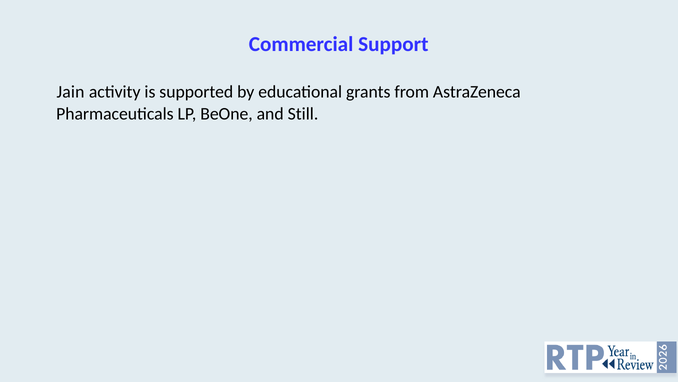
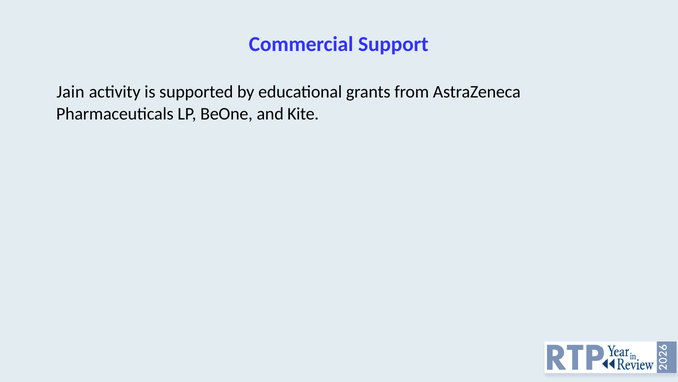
Still: Still -> Kite
